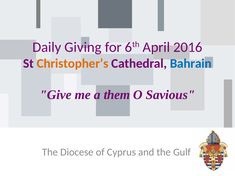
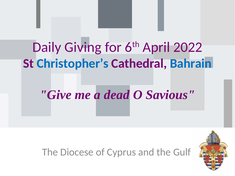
2016: 2016 -> 2022
Christopher’s colour: orange -> blue
them: them -> dead
